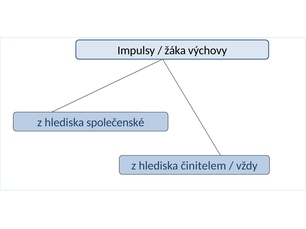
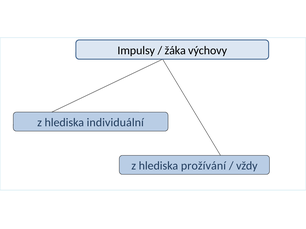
společenské: společenské -> individuální
činitelem: činitelem -> prožívání
